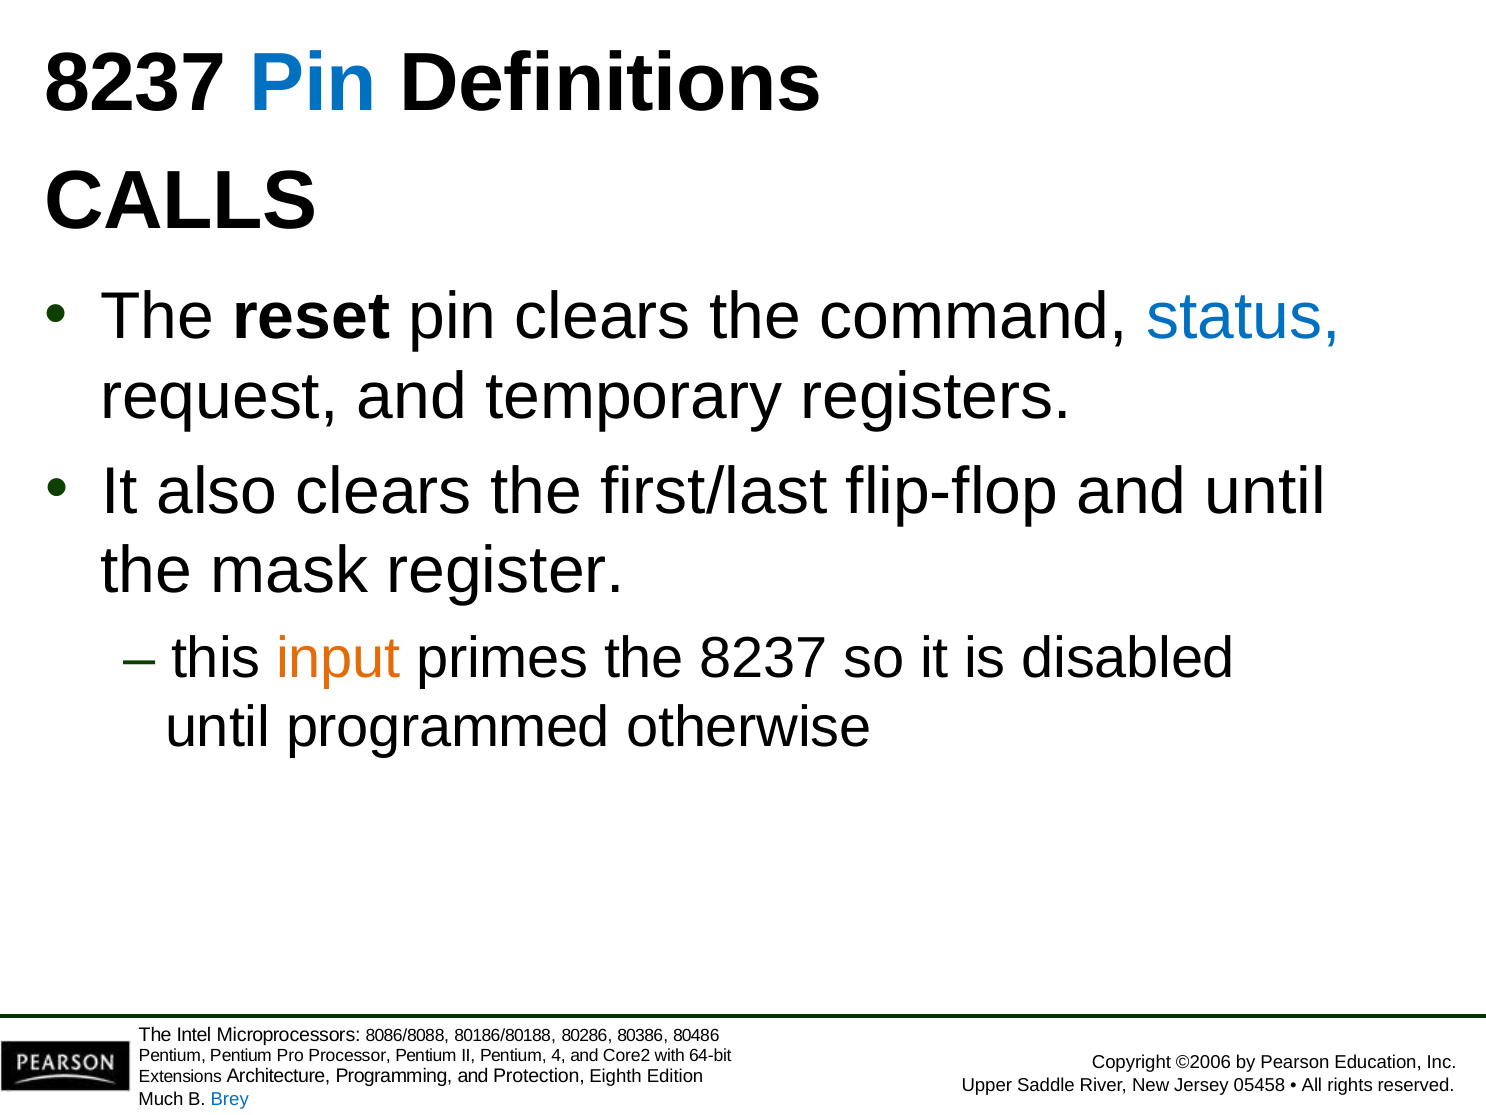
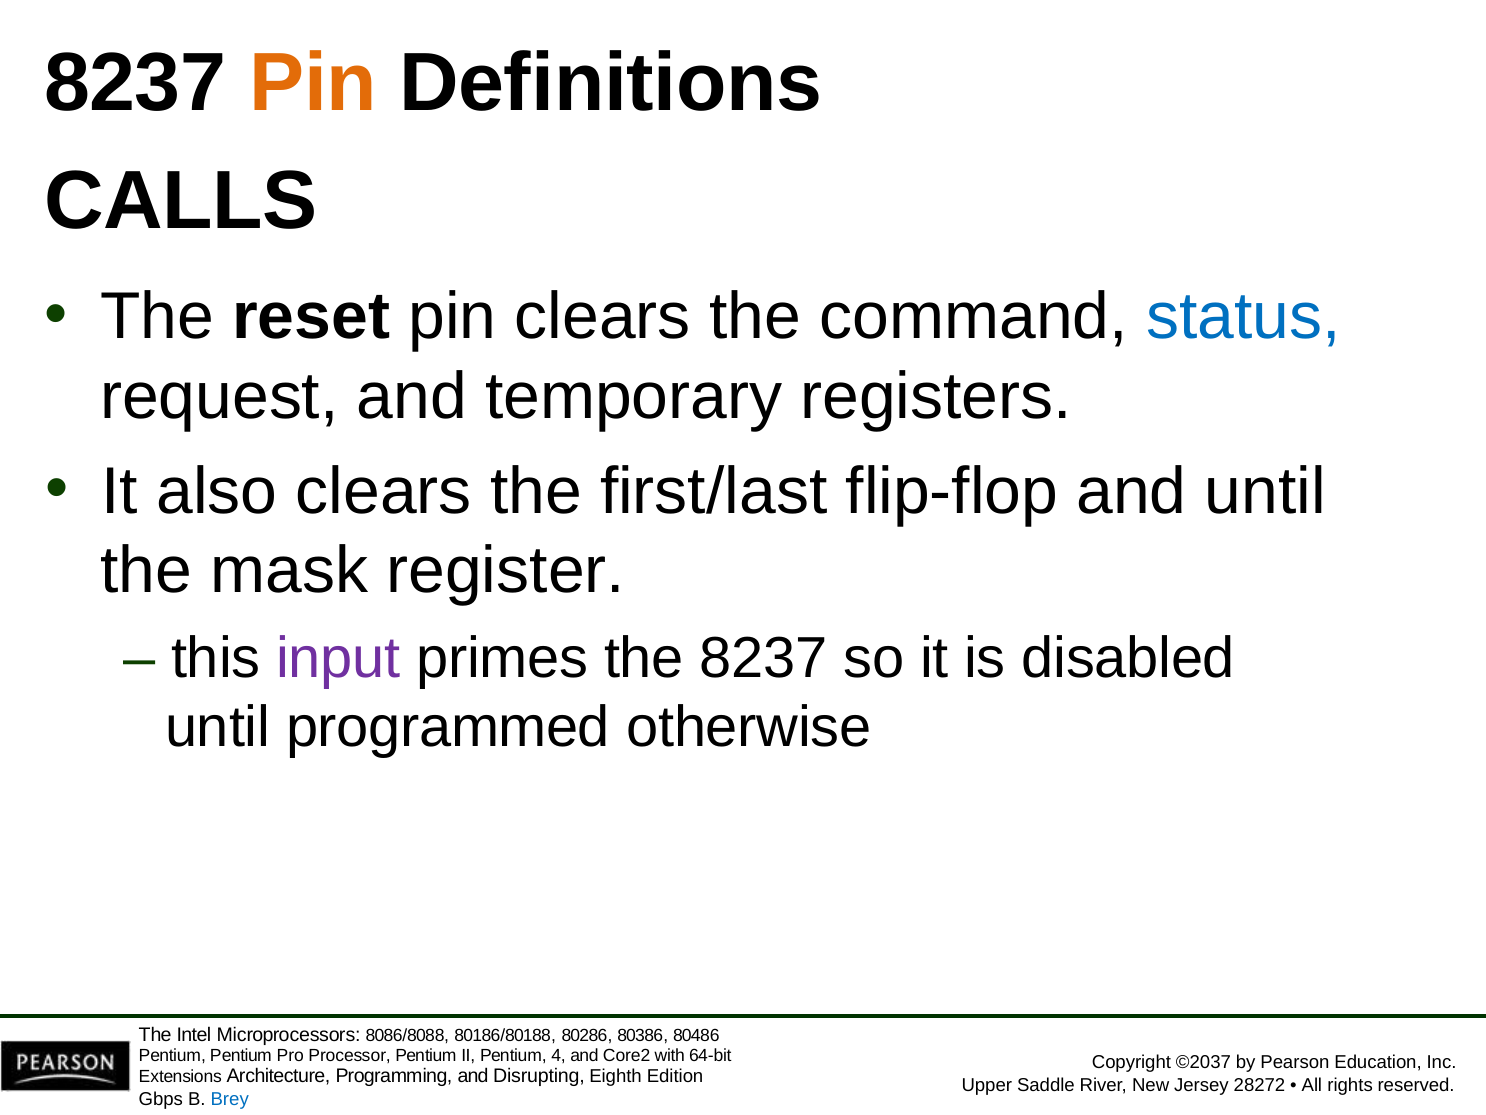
Pin at (313, 83) colour: blue -> orange
input colour: orange -> purple
©2006: ©2006 -> ©2037
Protection: Protection -> Disrupting
05458: 05458 -> 28272
Much: Much -> Gbps
